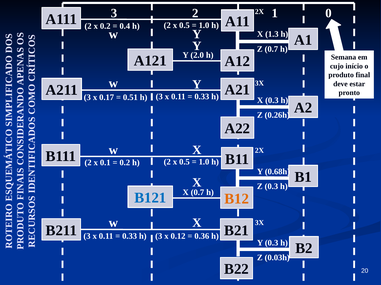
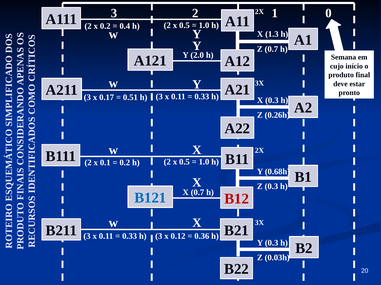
B12 colour: orange -> red
